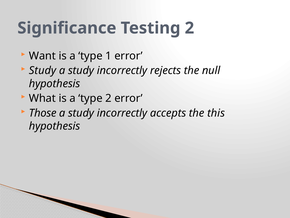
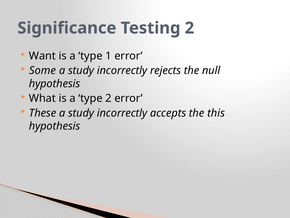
Study at (43, 70): Study -> Some
Those: Those -> These
